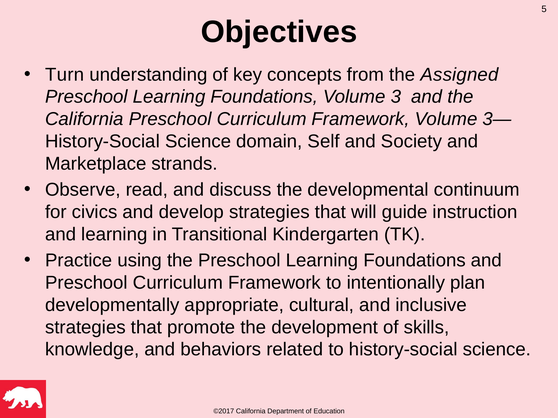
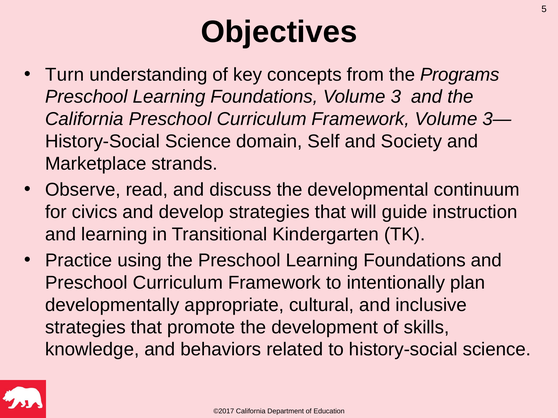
Assigned: Assigned -> Programs
